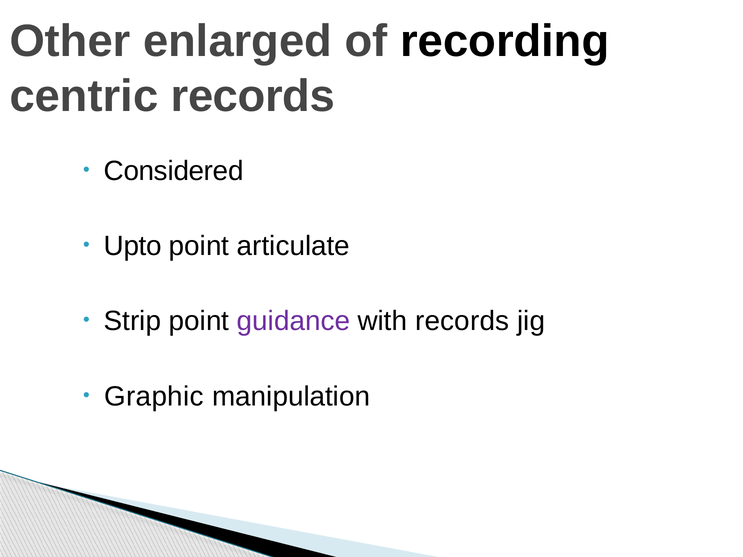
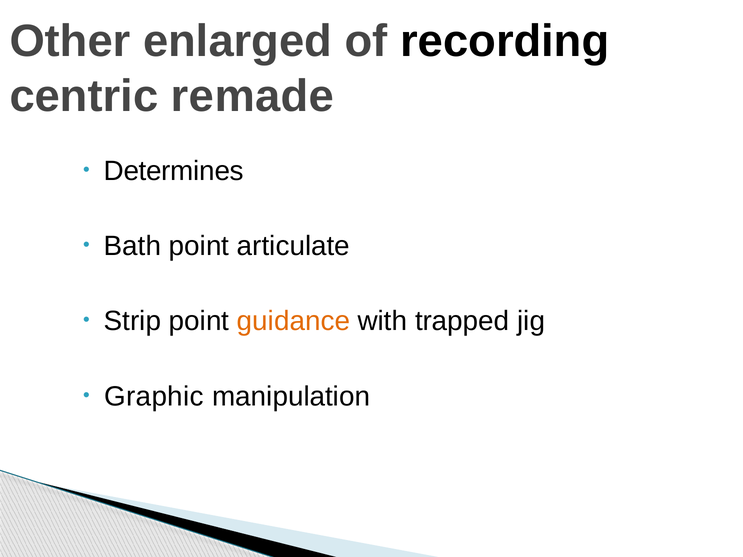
centric records: records -> remade
Considered: Considered -> Determines
Upto: Upto -> Bath
guidance colour: purple -> orange
with records: records -> trapped
